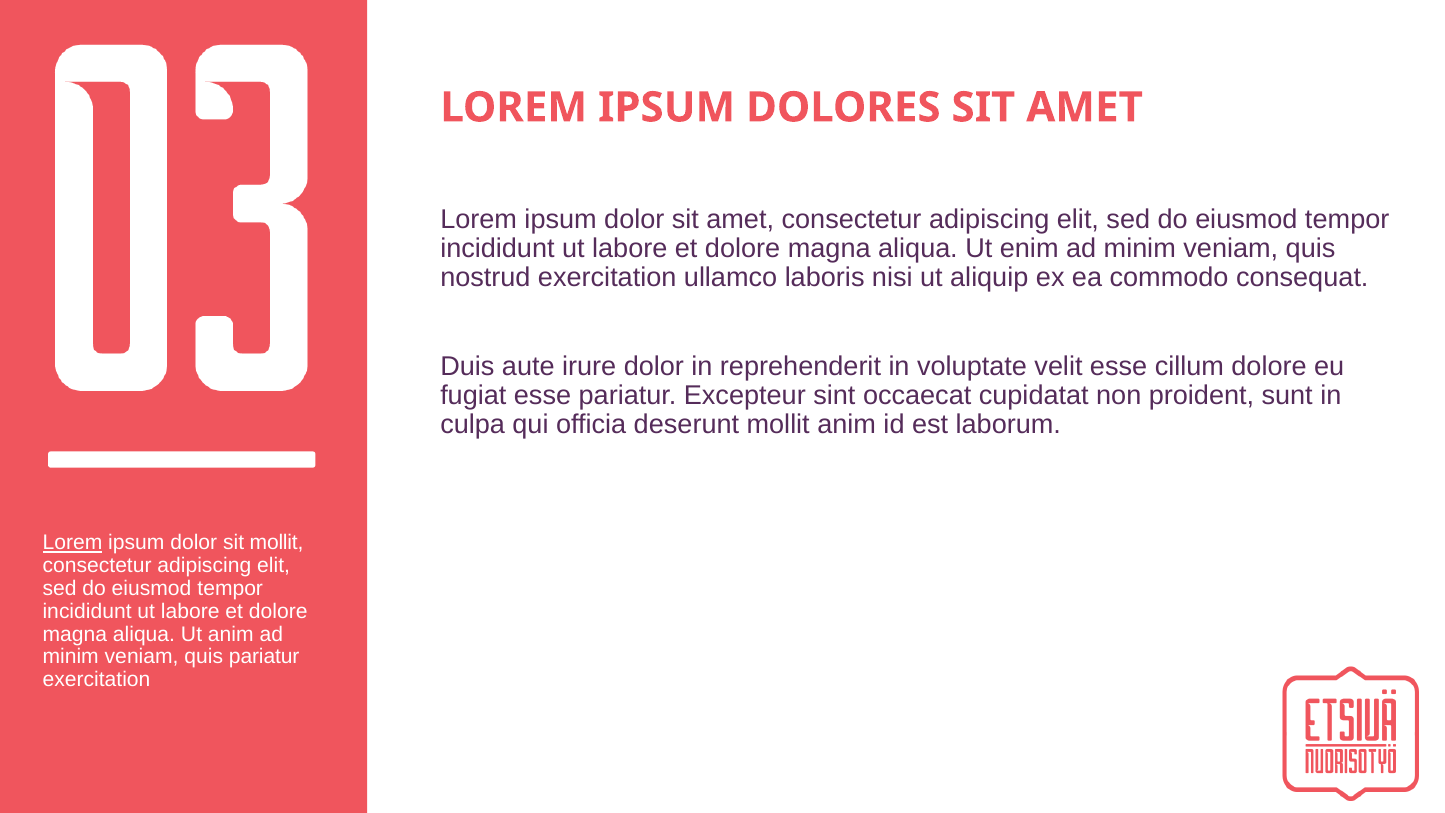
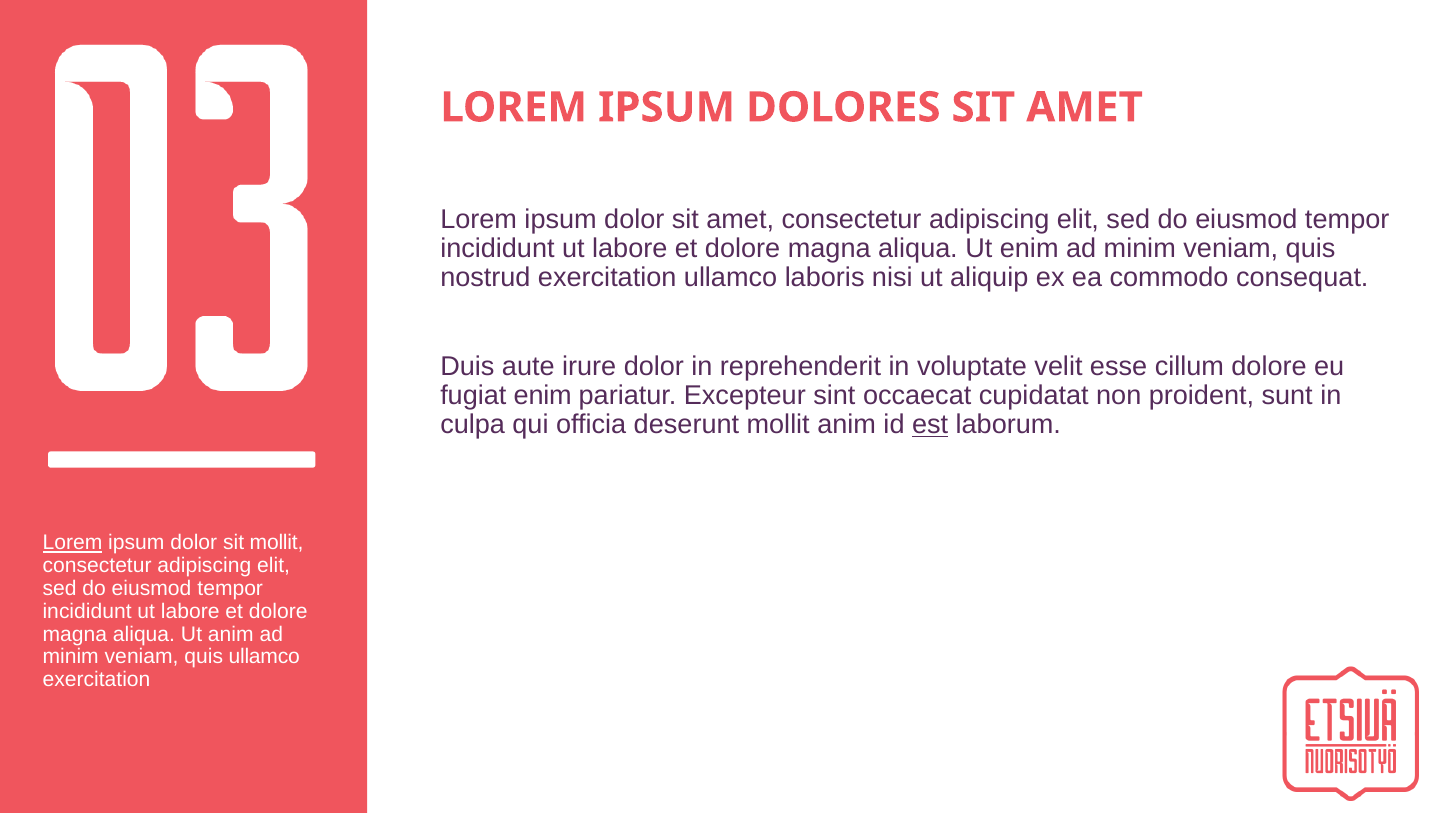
fugiat esse: esse -> enim
est underline: none -> present
quis pariatur: pariatur -> ullamco
